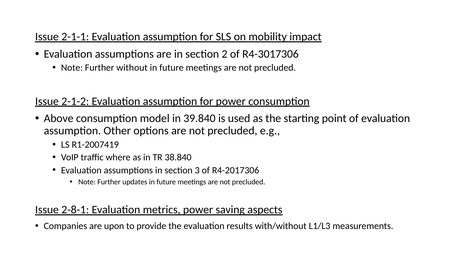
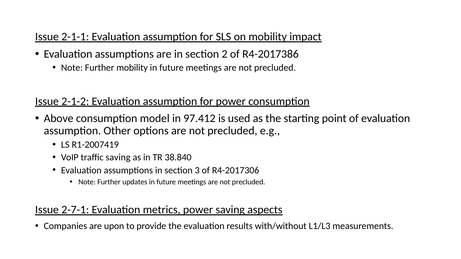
R4-3017306: R4-3017306 -> R4-2017386
Further without: without -> mobility
39.840: 39.840 -> 97.412
traffic where: where -> saving
2-8-1: 2-8-1 -> 2-7-1
